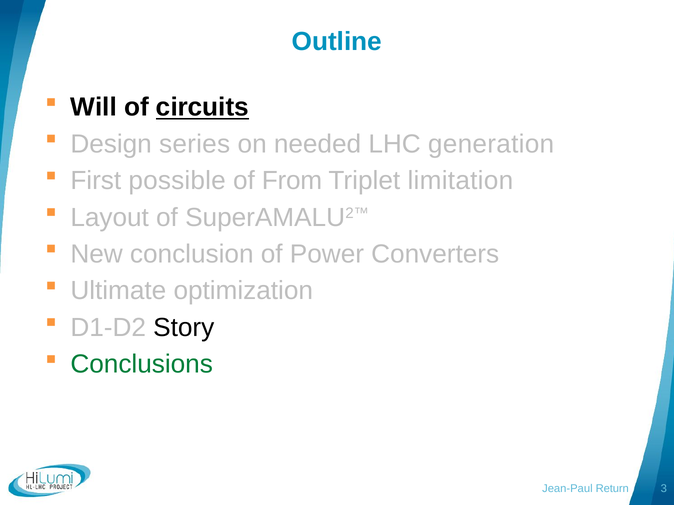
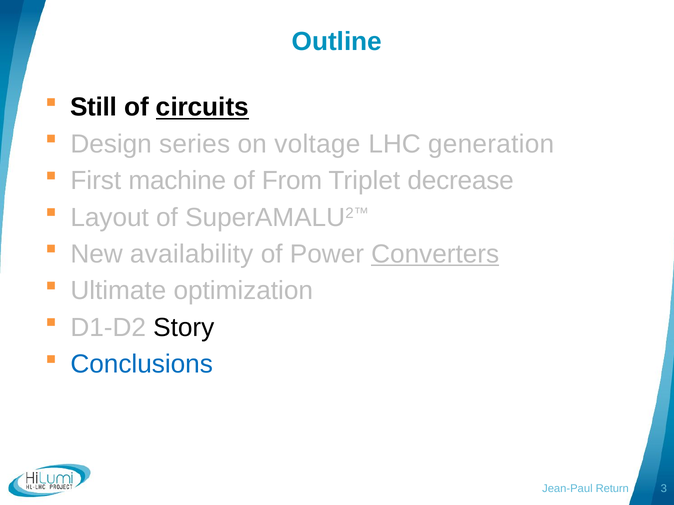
Will: Will -> Still
needed: needed -> voltage
possible: possible -> machine
limitation: limitation -> decrease
conclusion: conclusion -> availability
Converters underline: none -> present
Conclusions colour: green -> blue
